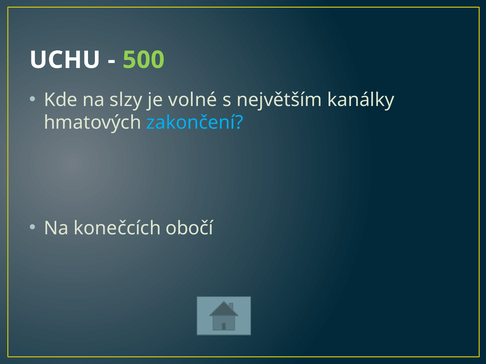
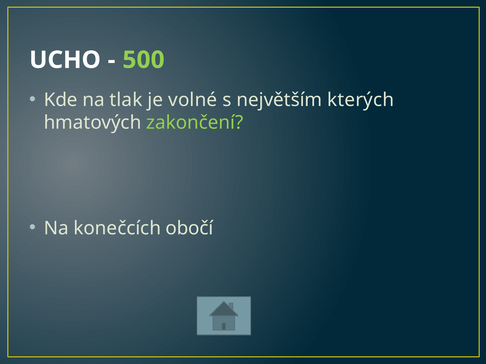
UCHU: UCHU -> UCHO
slzy: slzy -> tlak
kanálky: kanálky -> kterých
zakončení colour: light blue -> light green
